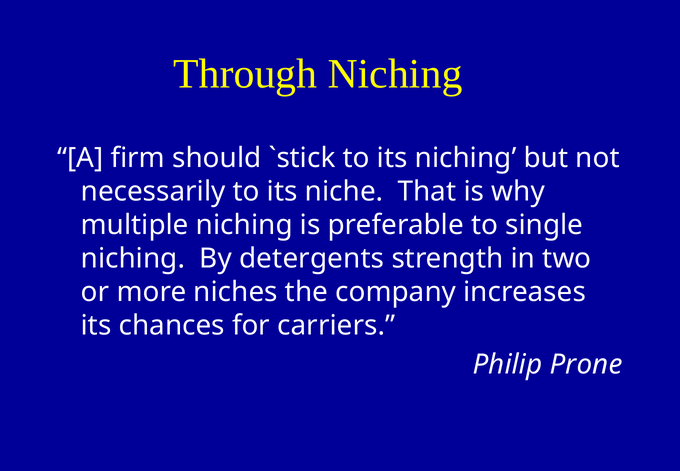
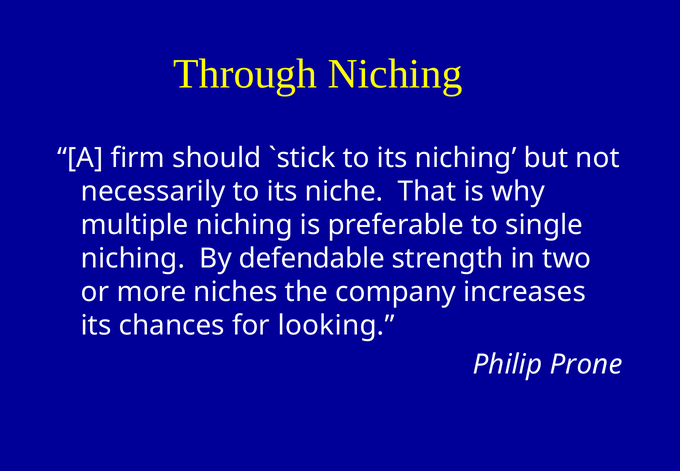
detergents: detergents -> defendable
carriers: carriers -> looking
